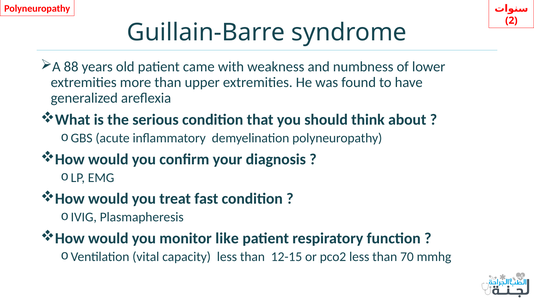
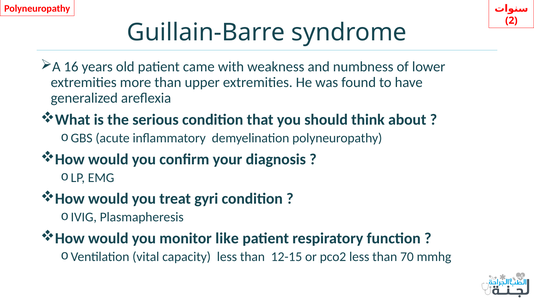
88: 88 -> 16
fast: fast -> gyri
